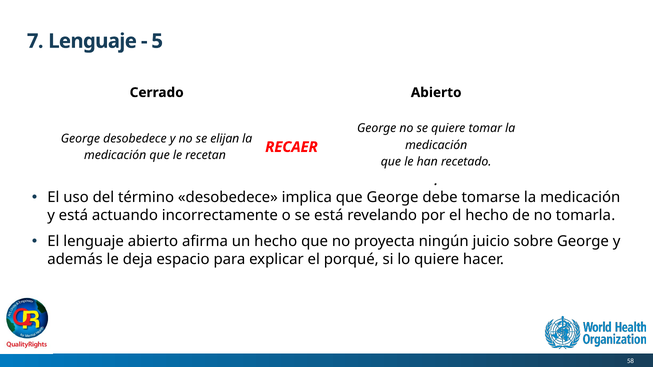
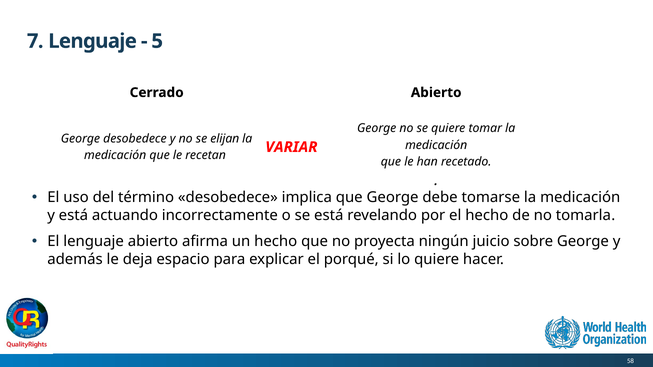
RECAER: RECAER -> VARIAR
